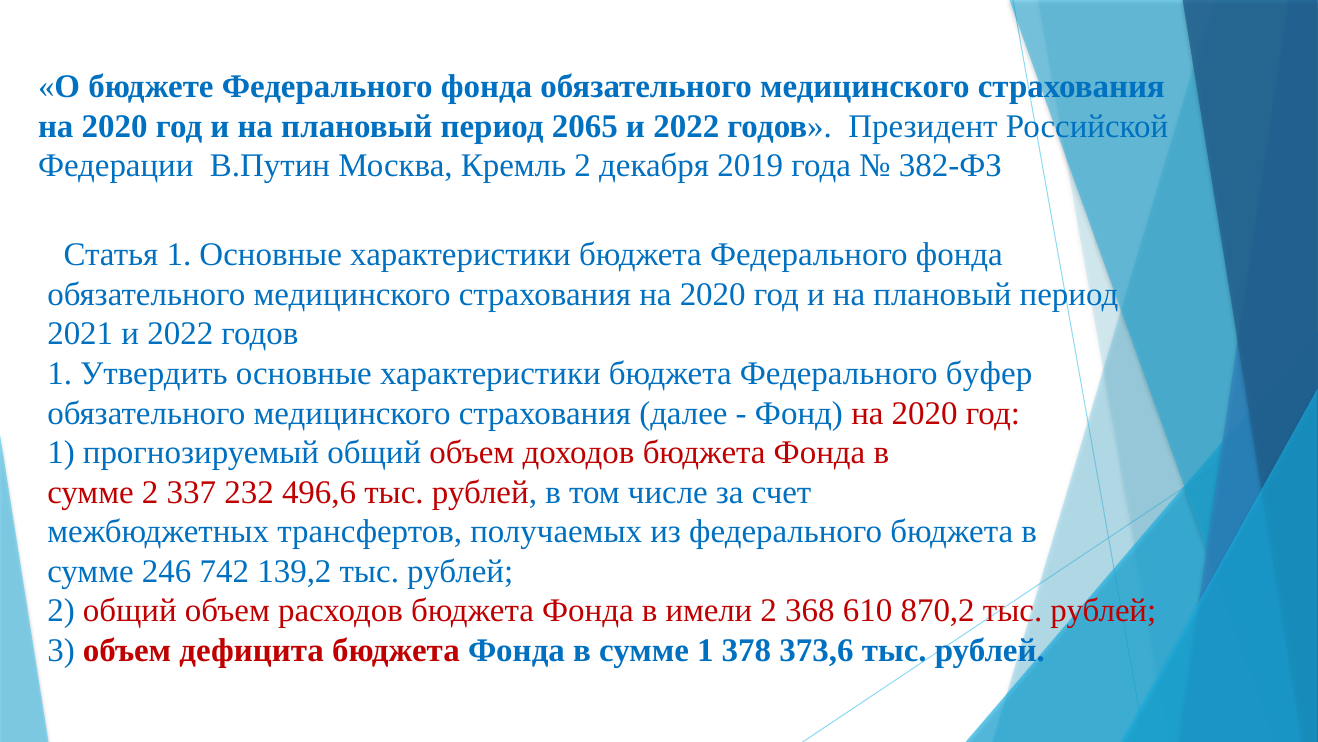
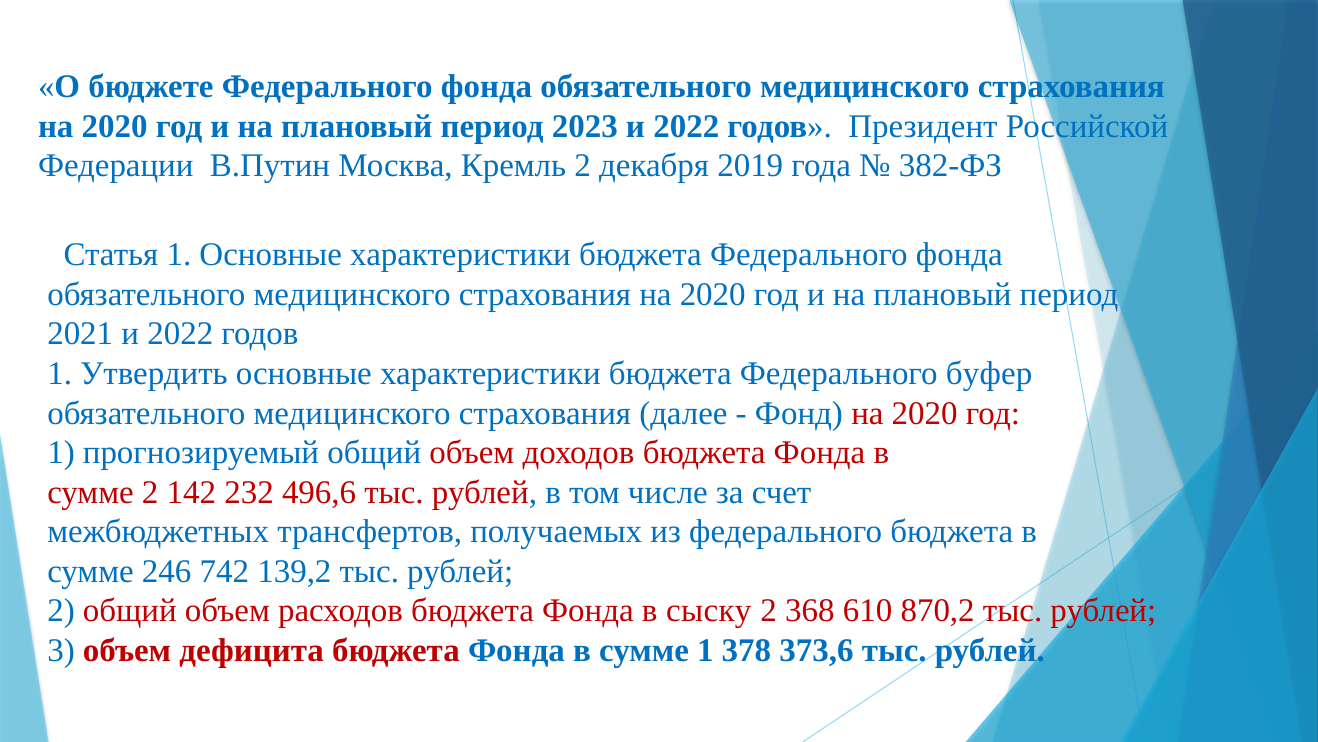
2065: 2065 -> 2023
337: 337 -> 142
имели: имели -> сыску
